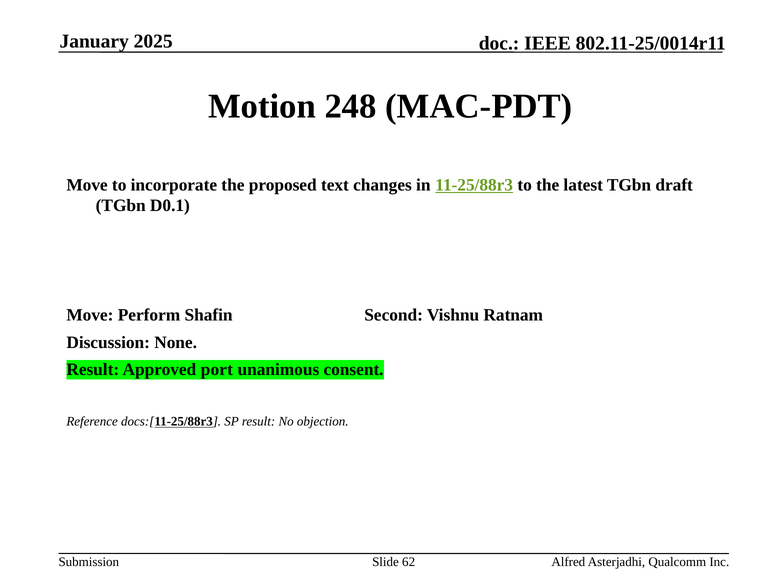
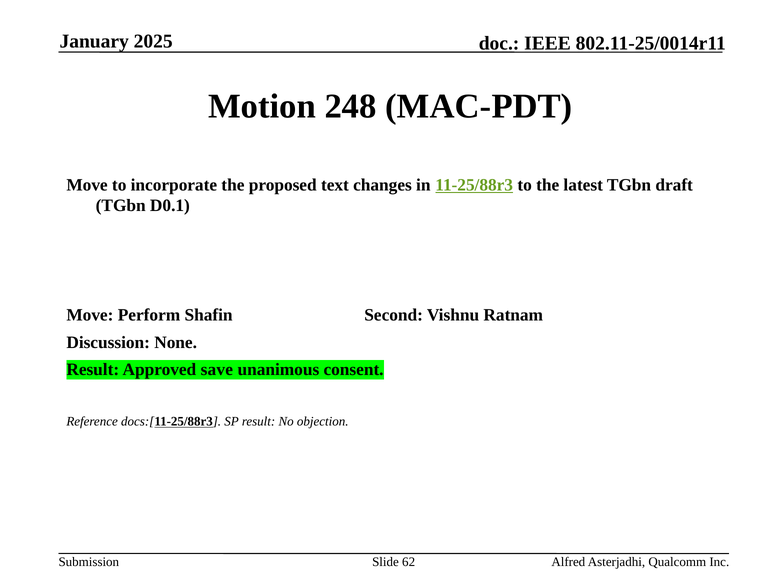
port: port -> save
